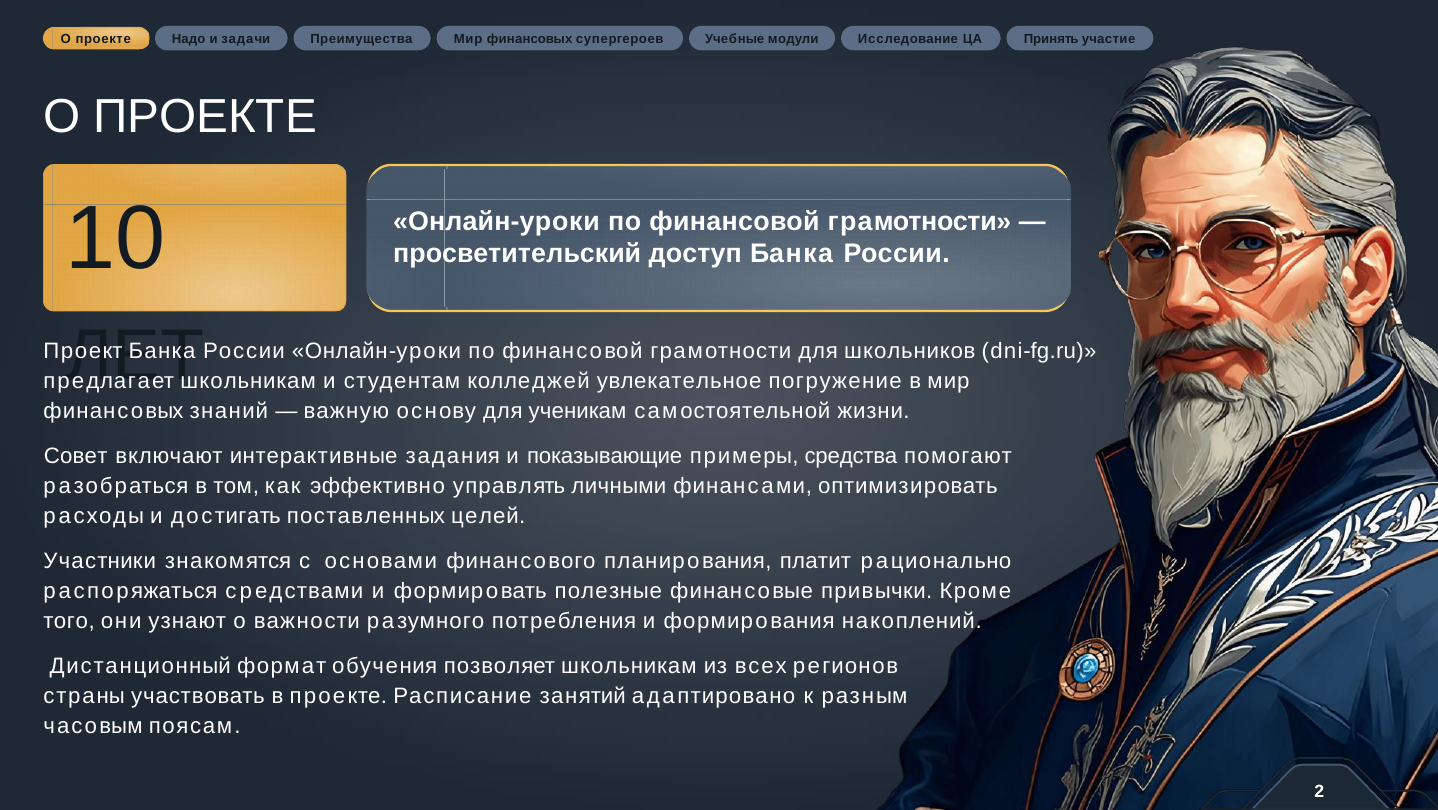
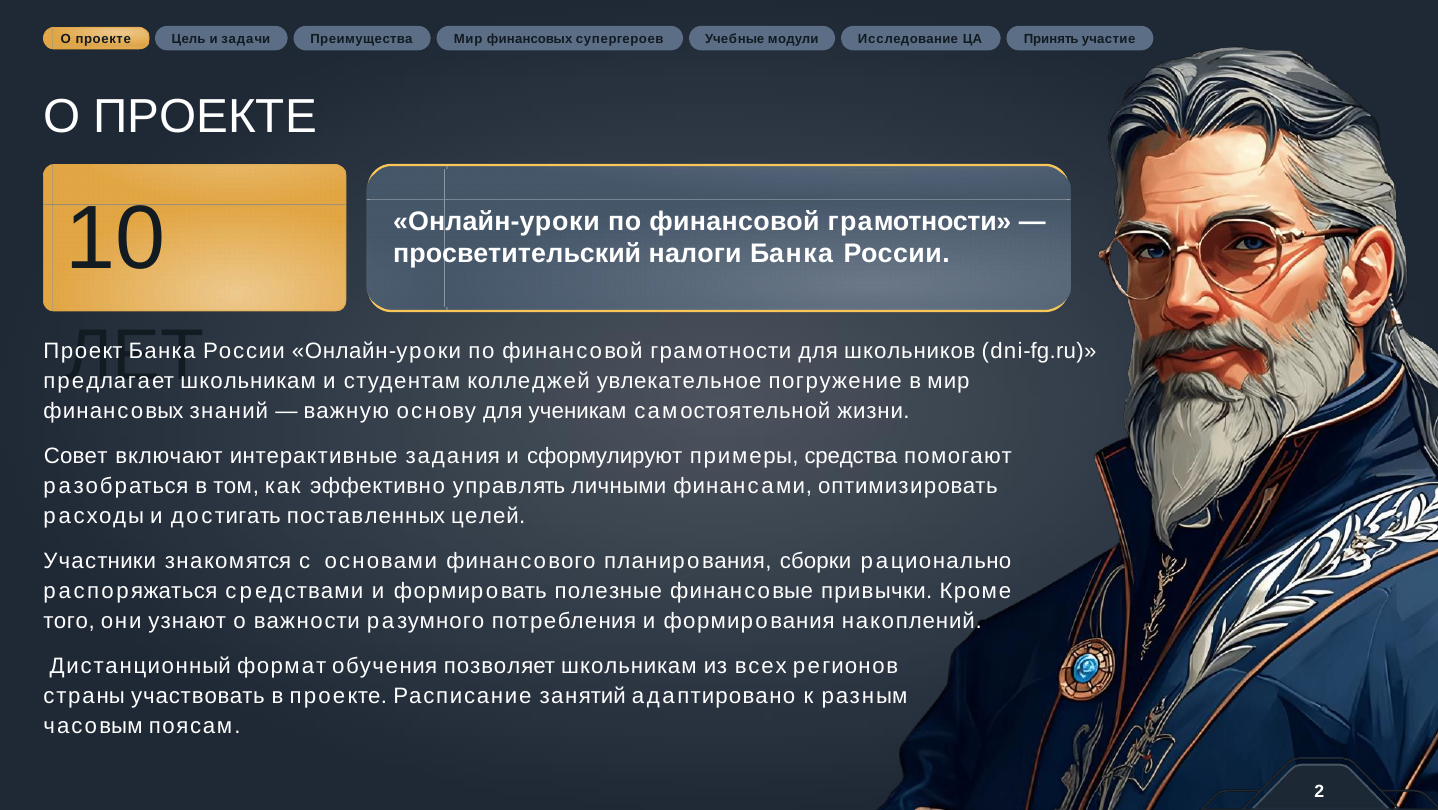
Надо: Надо -> Цель
доступ: доступ -> налоги
показывающие: показывающие -> сформулируют
платит: платит -> сборки
